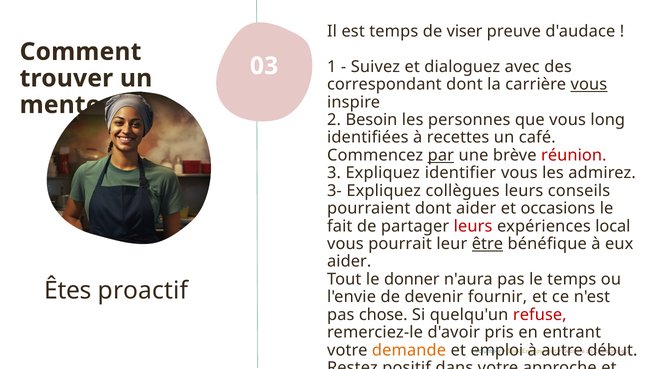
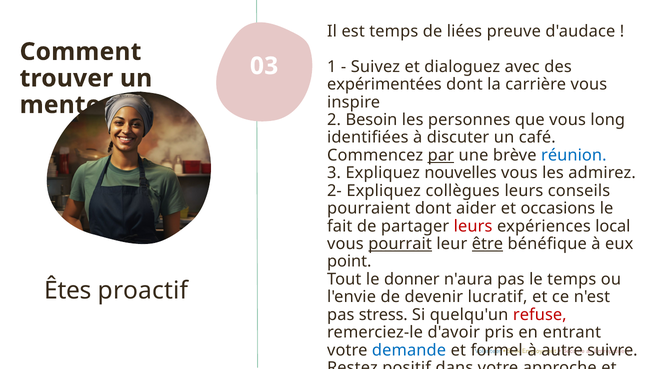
viser: viser -> liées
correspondant: correspondant -> expérimentées
vous at (589, 84) underline: present -> none
recettes: recettes -> discuter
réunion colour: red -> blue
identifier: identifier -> nouvelles
3-: 3- -> 2-
pourrait underline: none -> present
aider at (349, 262): aider -> point
fournir: fournir -> lucratif
chose: chose -> stress
demande colour: orange -> blue
emploi: emploi -> formel
début: début -> suivre
